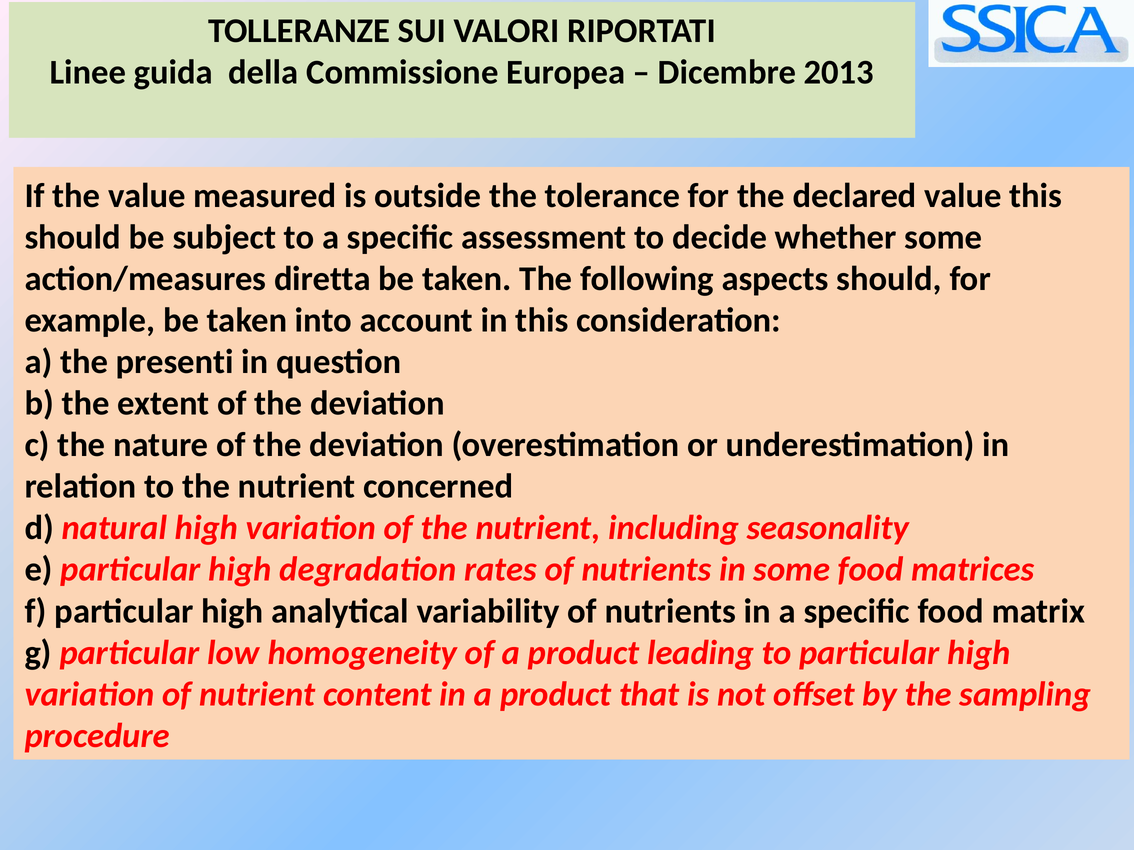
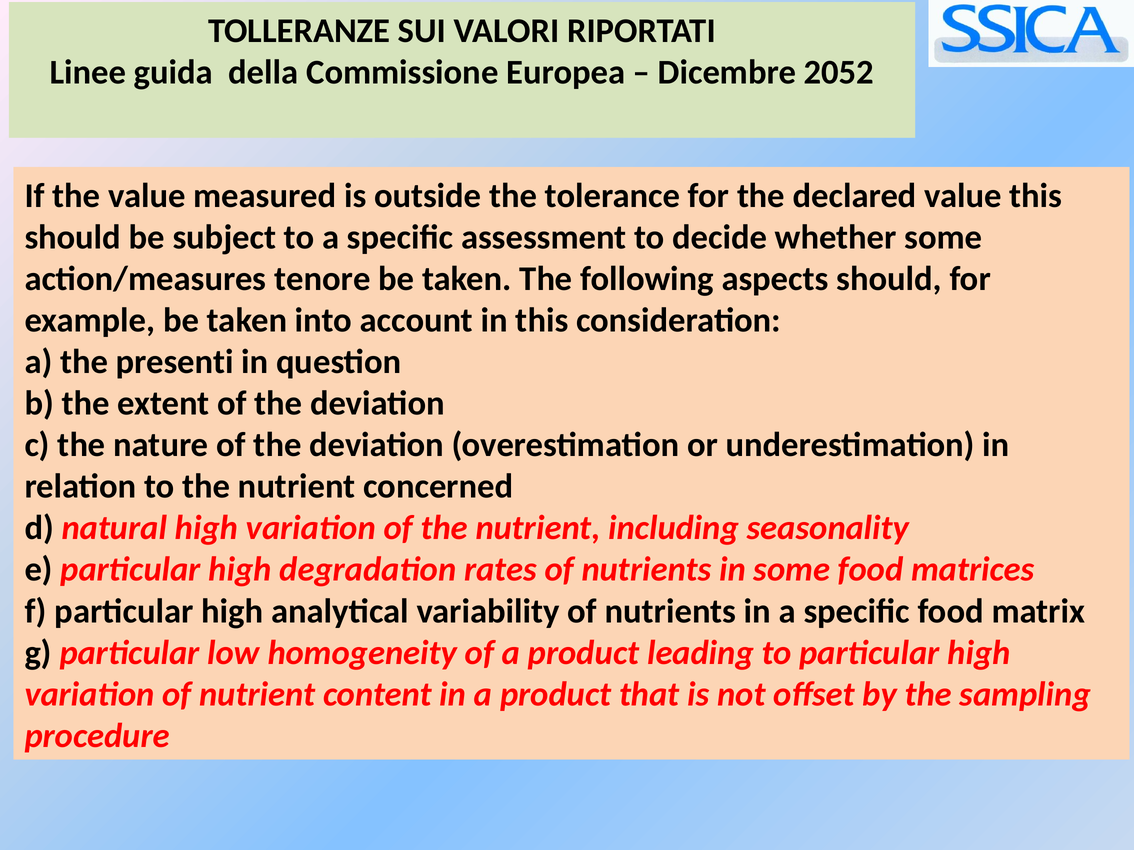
2013: 2013 -> 2052
diretta: diretta -> tenore
